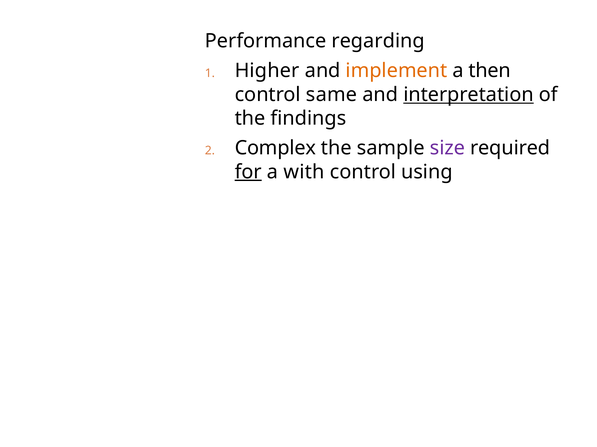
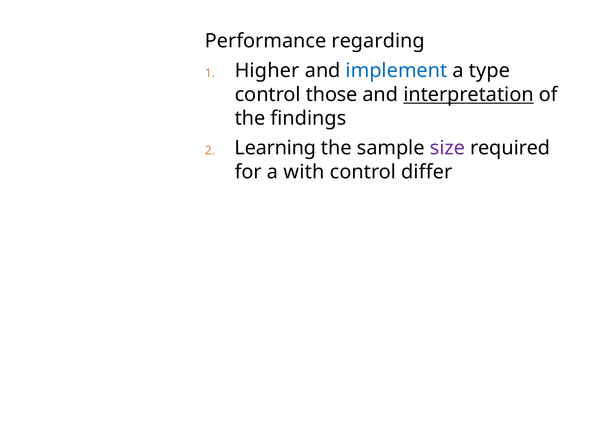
implement colour: orange -> blue
then: then -> type
same: same -> those
Complex: Complex -> Learning
for underline: present -> none
using: using -> differ
